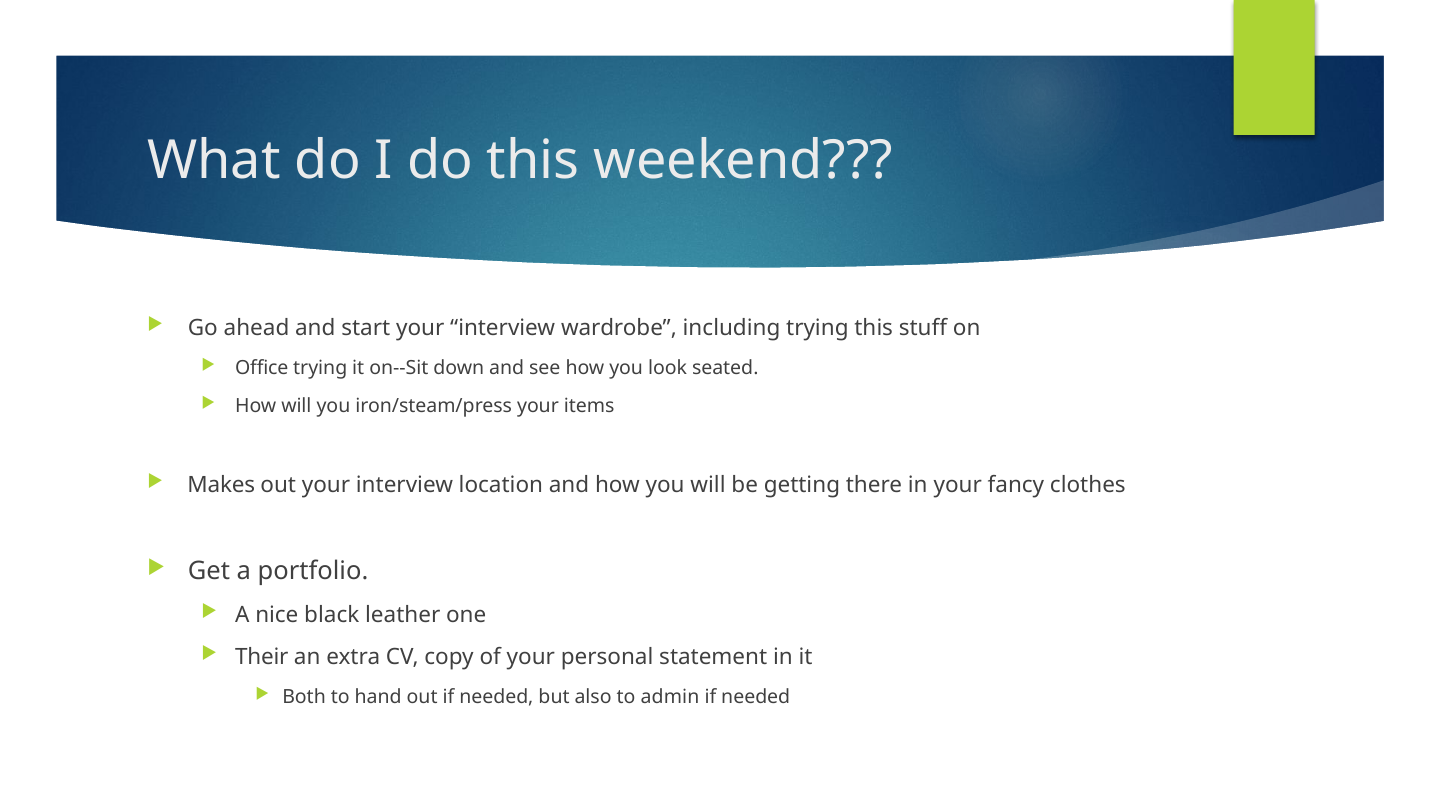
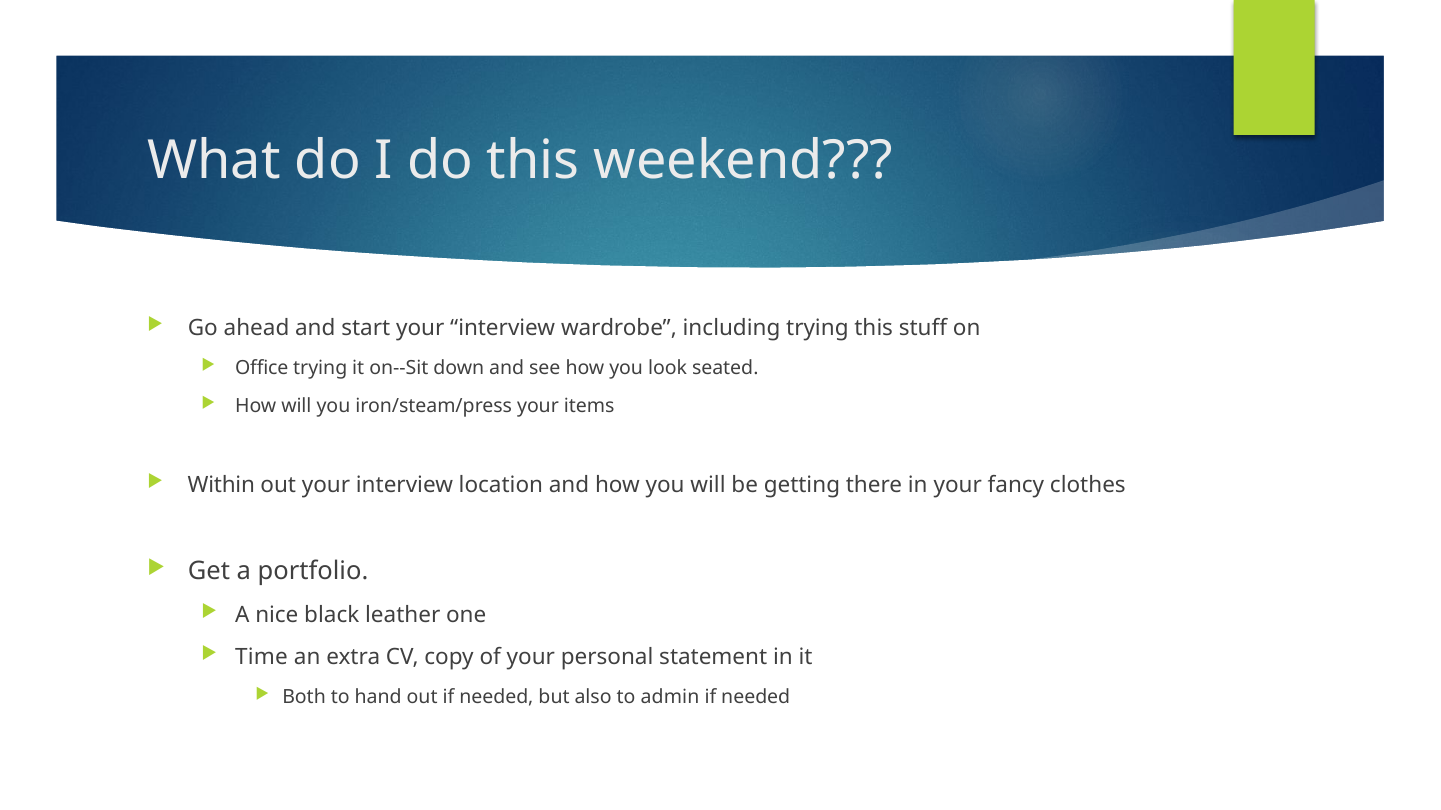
Makes: Makes -> Within
Their: Their -> Time
